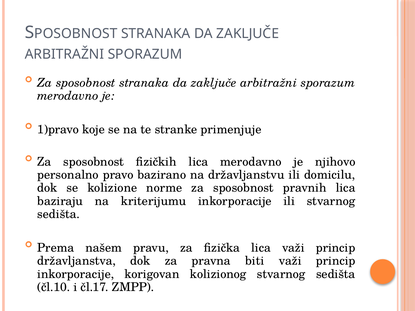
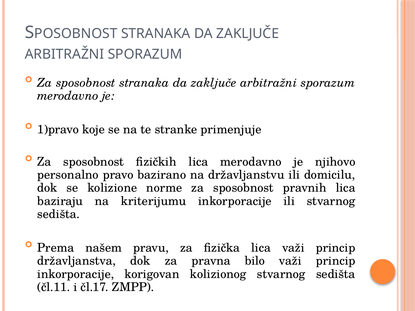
biti: biti -> bilo
čl.10: čl.10 -> čl.11
